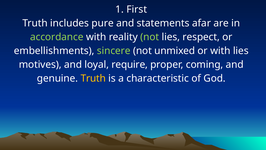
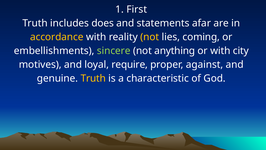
pure: pure -> does
accordance colour: light green -> yellow
not at (150, 37) colour: light green -> yellow
respect: respect -> coming
unmixed: unmixed -> anything
with lies: lies -> city
coming: coming -> against
